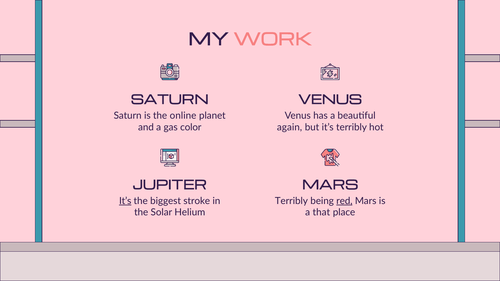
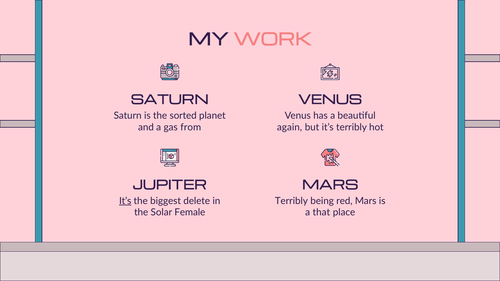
online: online -> sorted
color: color -> from
stroke: stroke -> delete
red underline: present -> none
Helium: Helium -> Female
